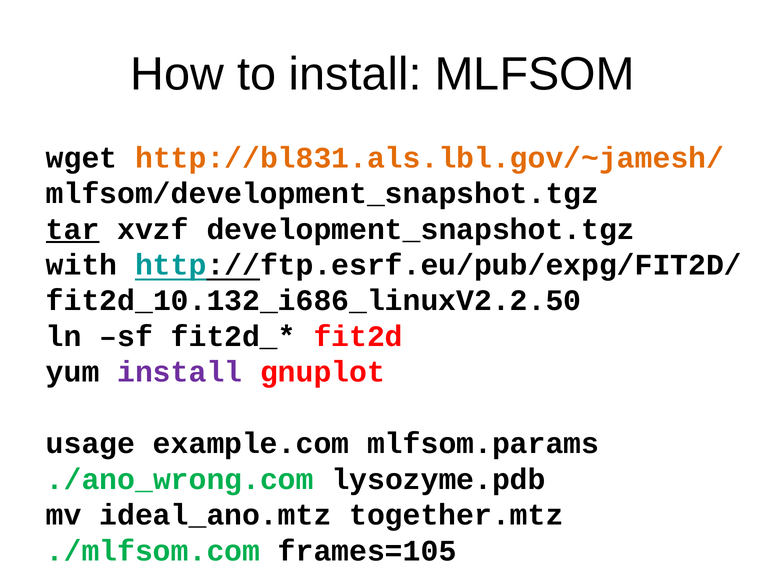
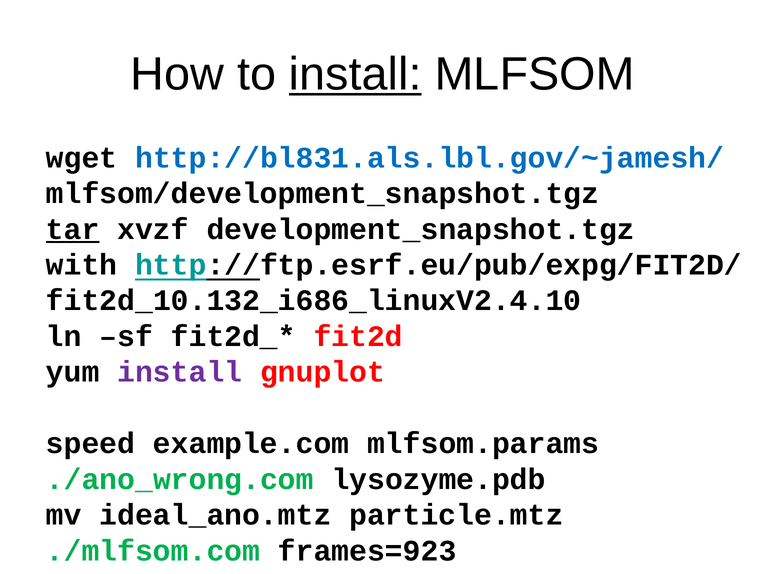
install at (355, 74) underline: none -> present
http://bl831.als.lbl.gov/~jamesh/ colour: orange -> blue
fit2d_10.132_i686_linuxV2.2.50: fit2d_10.132_i686_linuxV2.2.50 -> fit2d_10.132_i686_linuxV2.4.10
usage: usage -> speed
together.mtz: together.mtz -> particle.mtz
frames=105: frames=105 -> frames=923
